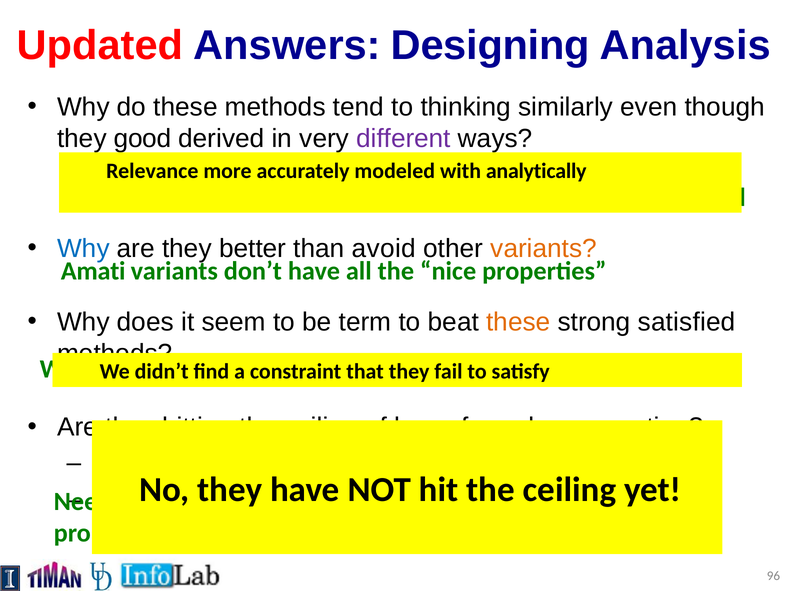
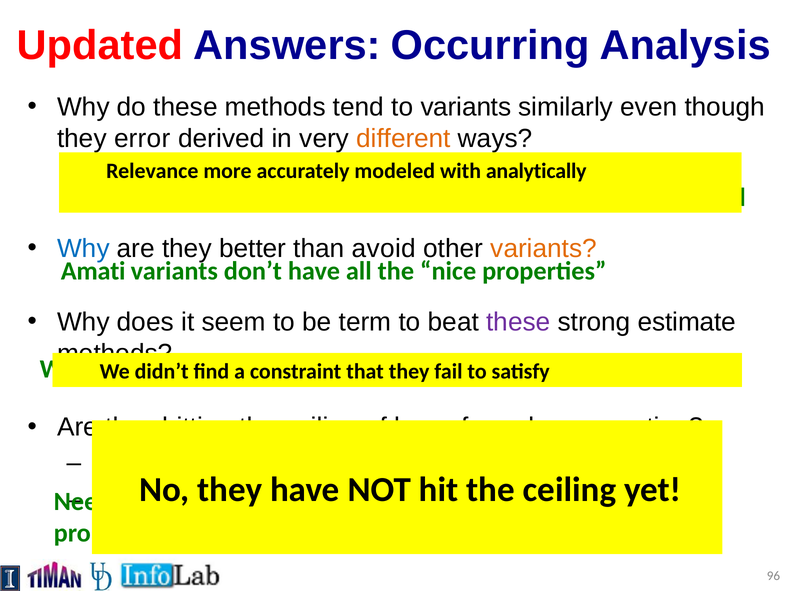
Designing: Designing -> Occurring
to thinking: thinking -> variants
they good: good -> error
different colour: purple -> orange
these at (518, 322) colour: orange -> purple
satisfied: satisfied -> estimate
